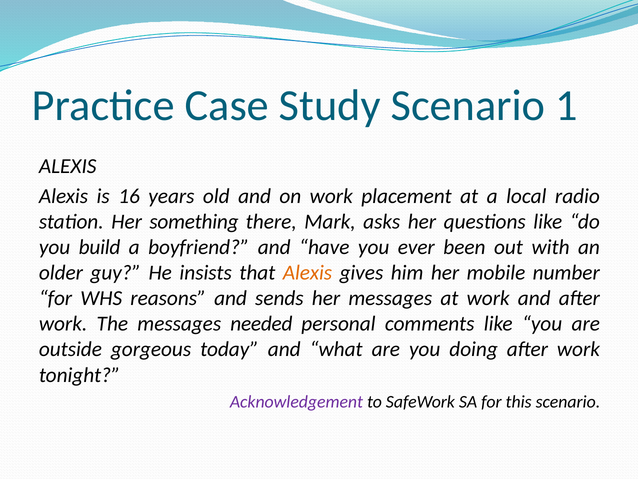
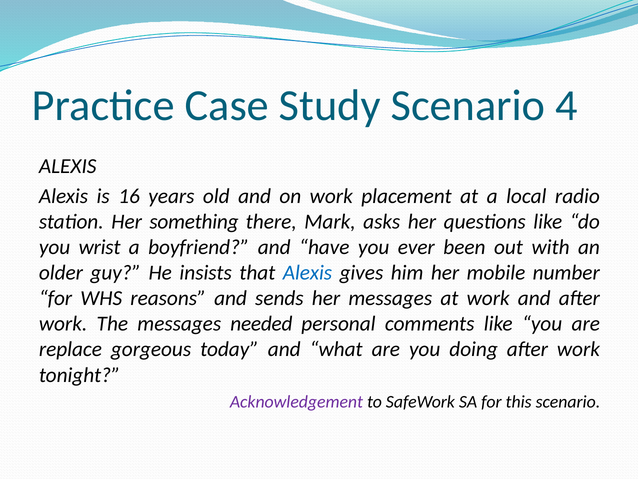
1: 1 -> 4
build: build -> wrist
Alexis at (307, 273) colour: orange -> blue
outside: outside -> replace
